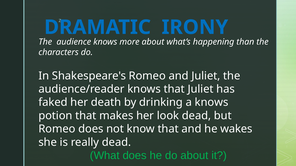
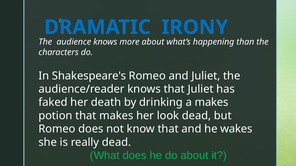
a knows: knows -> makes
